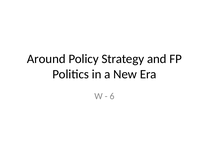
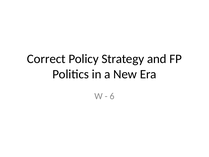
Around: Around -> Correct
